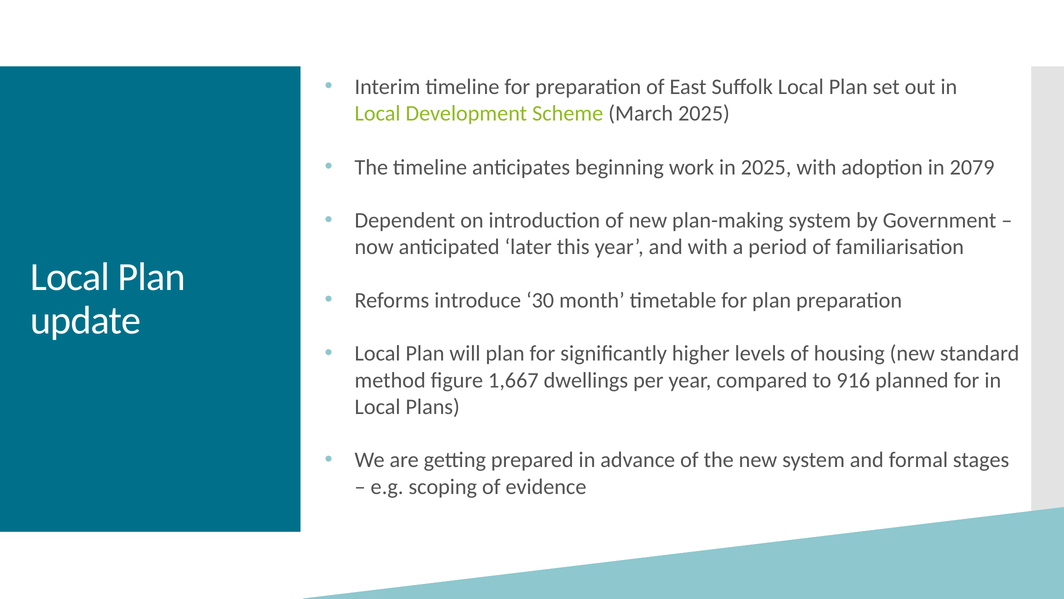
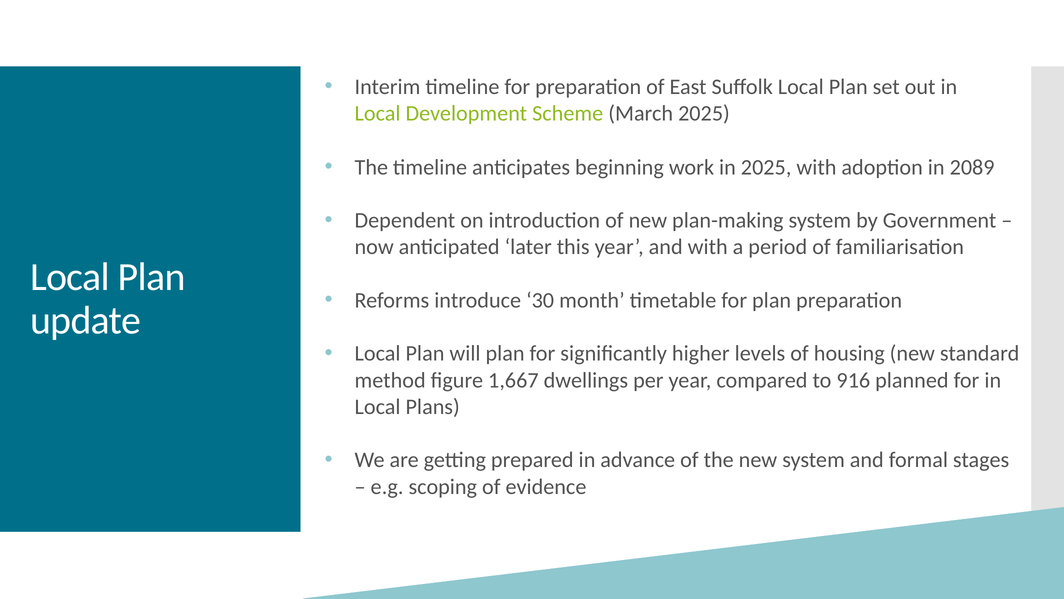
2079: 2079 -> 2089
